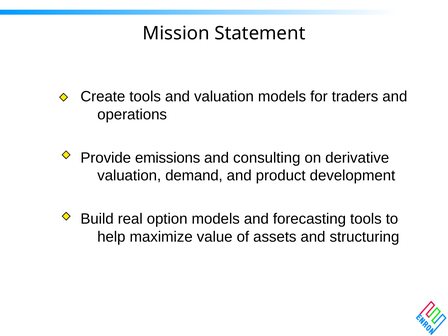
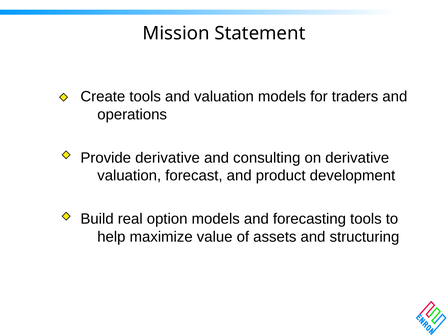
Provide emissions: emissions -> derivative
demand: demand -> forecast
